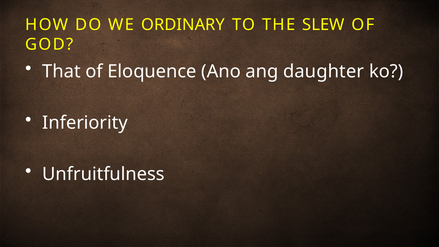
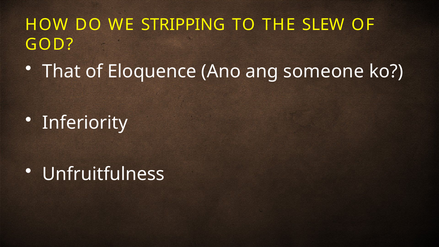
ORDINARY: ORDINARY -> STRIPPING
daughter: daughter -> someone
